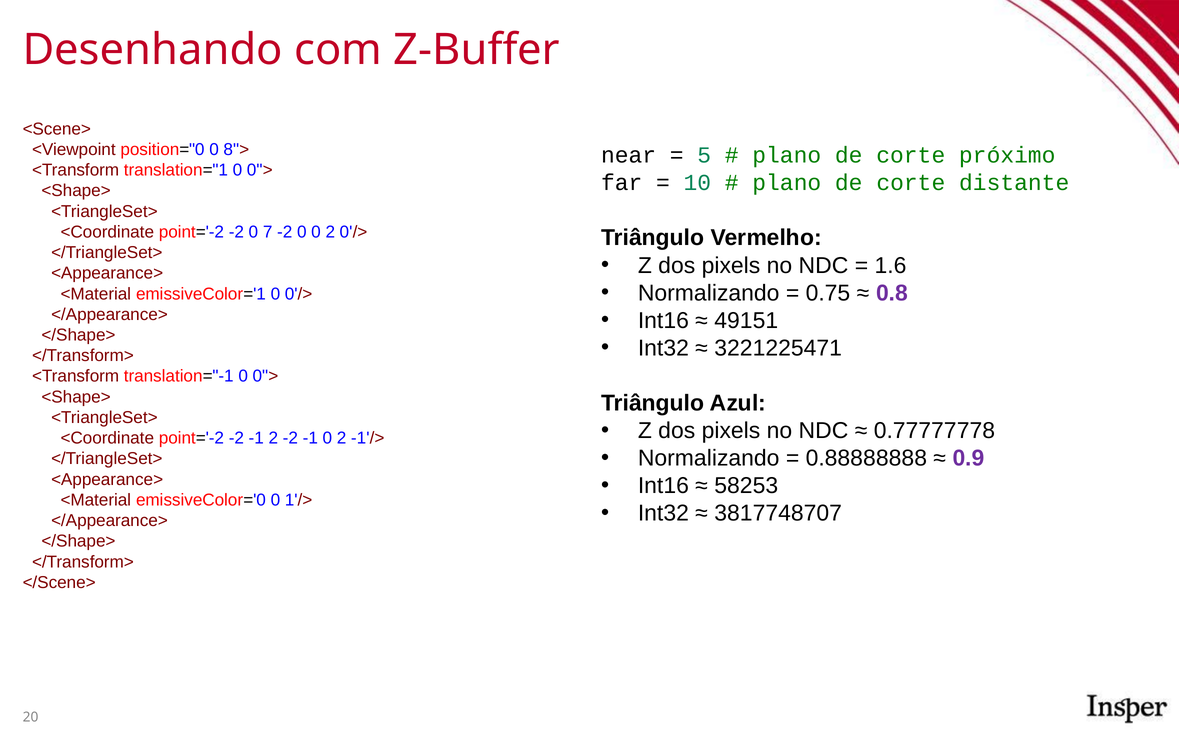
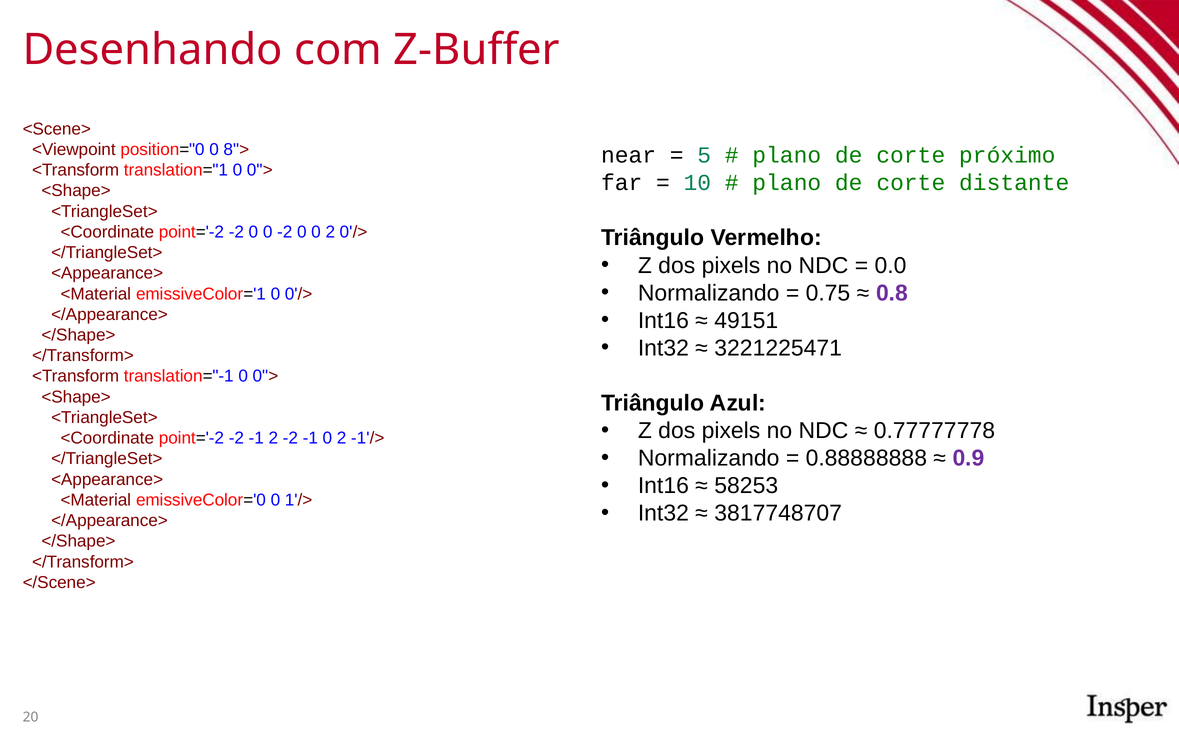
point='-2 -2 0 7: 7 -> 0
1.6: 1.6 -> 0.0
